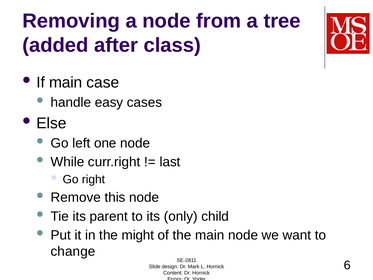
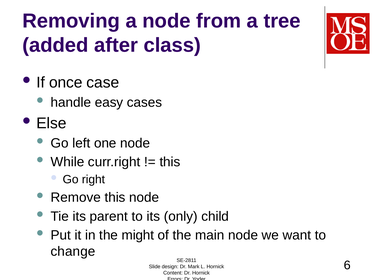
If main: main -> once
last at (170, 162): last -> this
